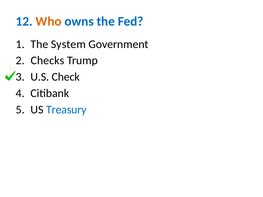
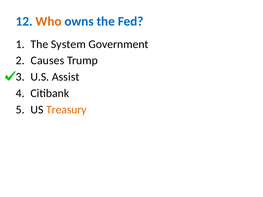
Checks: Checks -> Causes
Check: Check -> Assist
Treasury colour: blue -> orange
